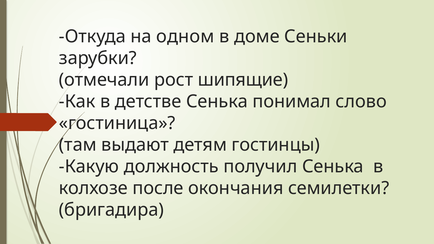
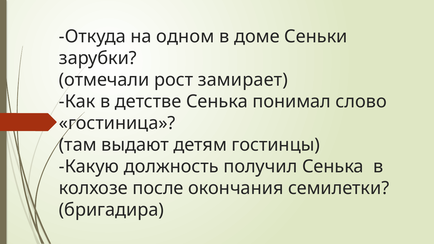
шипящие: шипящие -> замирает
